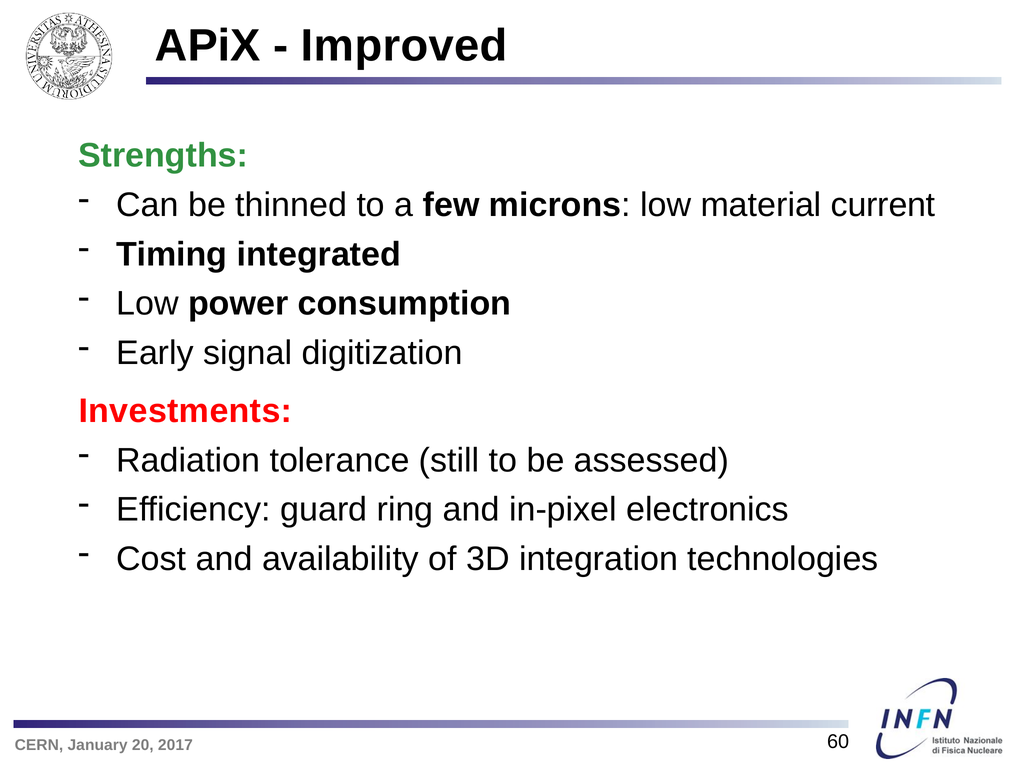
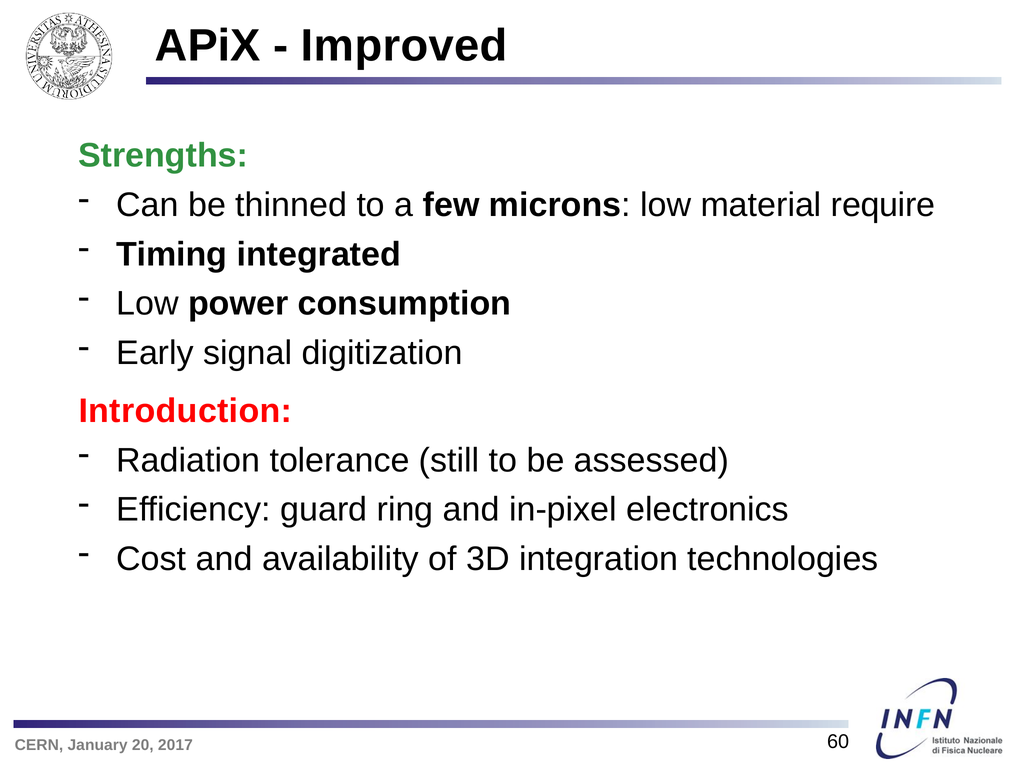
current: current -> require
Investments: Investments -> Introduction
